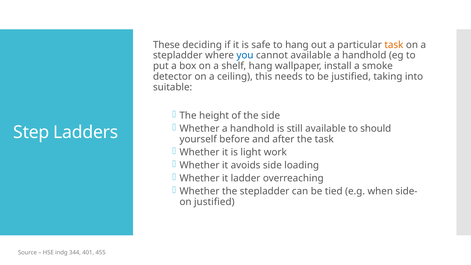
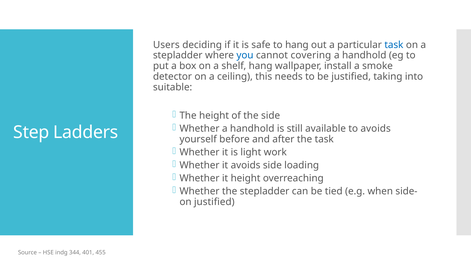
These: These -> Users
task at (394, 45) colour: orange -> blue
cannot available: available -> covering
to should: should -> avoids
it ladder: ladder -> height
